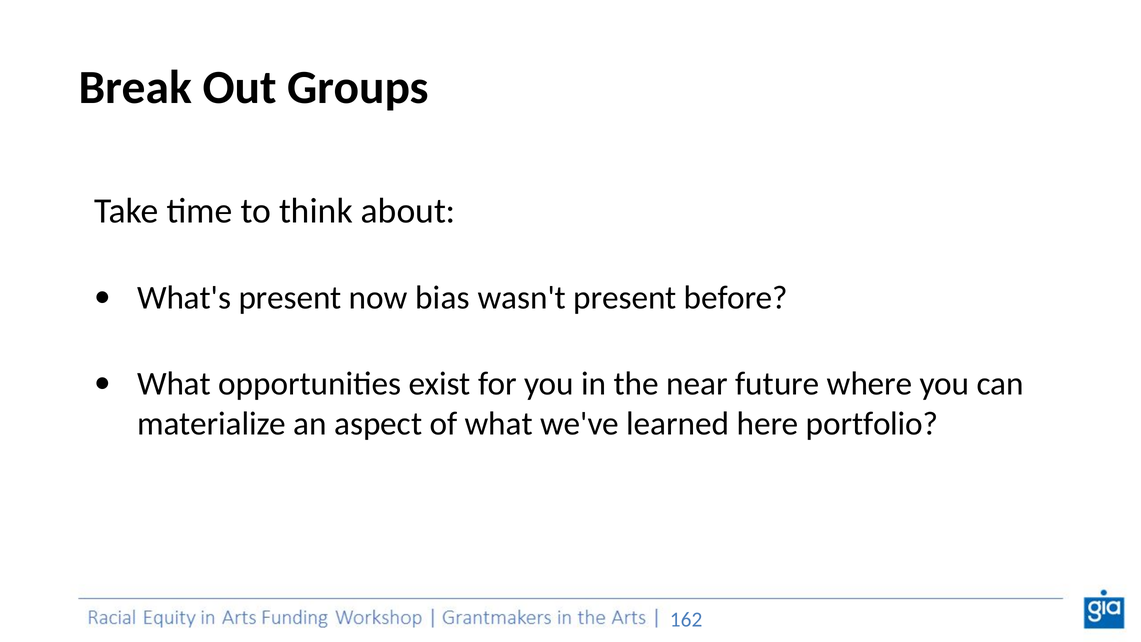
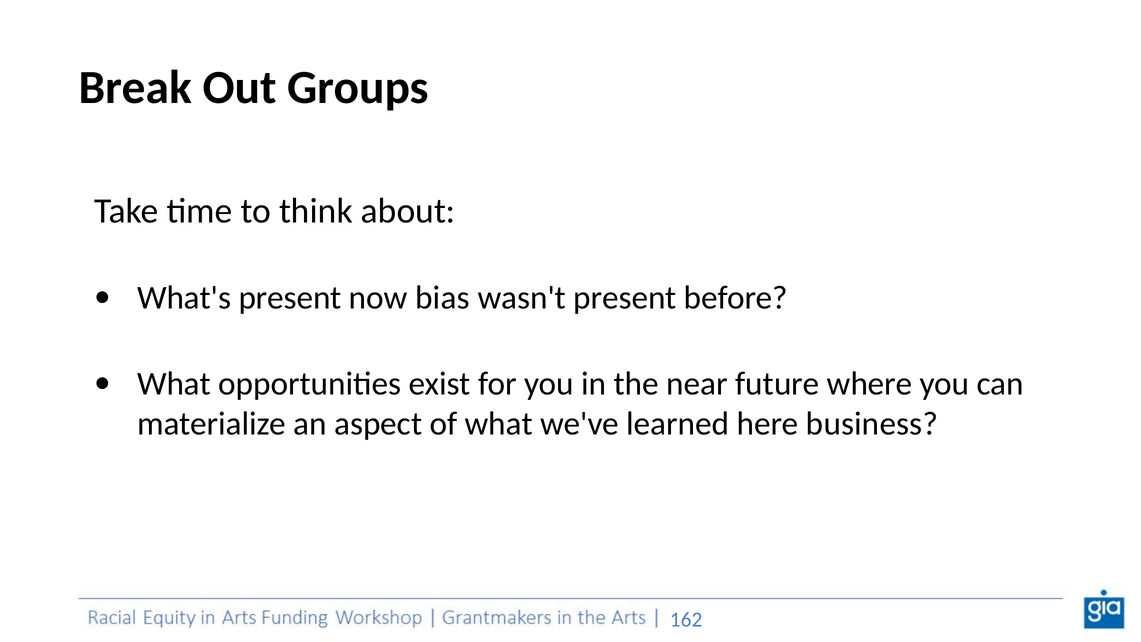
portfolio: portfolio -> business
